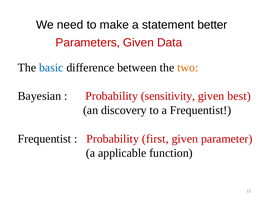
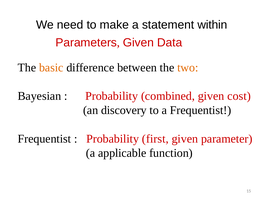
better: better -> within
basic colour: blue -> orange
sensitivity: sensitivity -> combined
best: best -> cost
